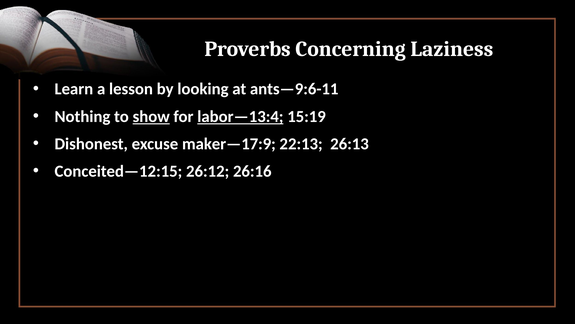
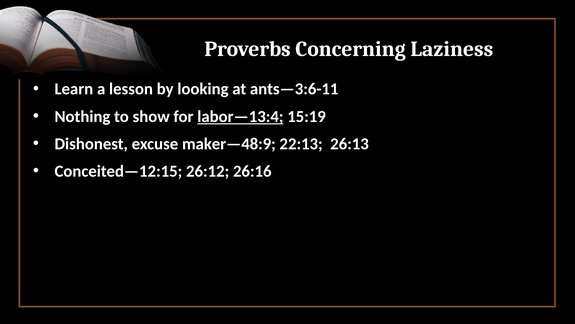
ants—9:6-11: ants—9:6-11 -> ants—3:6-11
show underline: present -> none
maker—17:9: maker—17:9 -> maker—48:9
